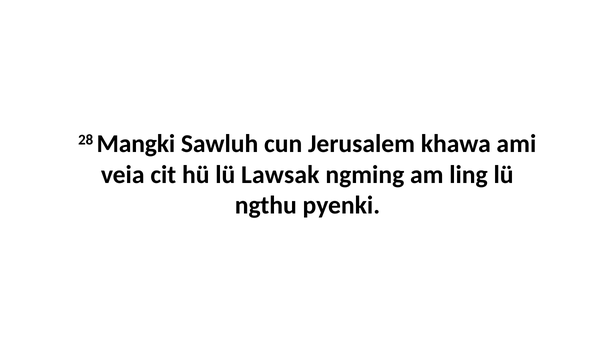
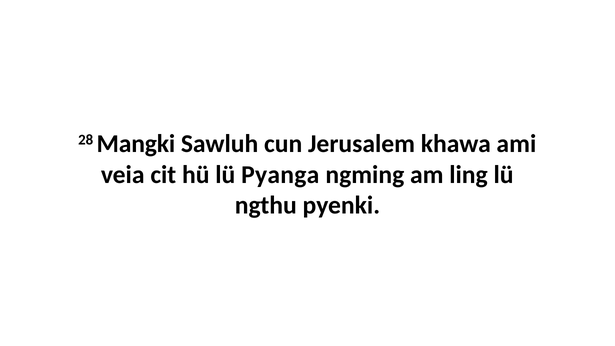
Lawsak: Lawsak -> Pyanga
